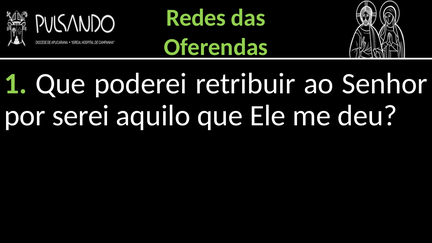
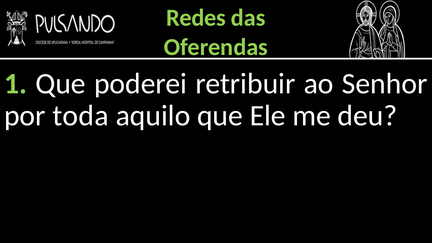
serei: serei -> toda
